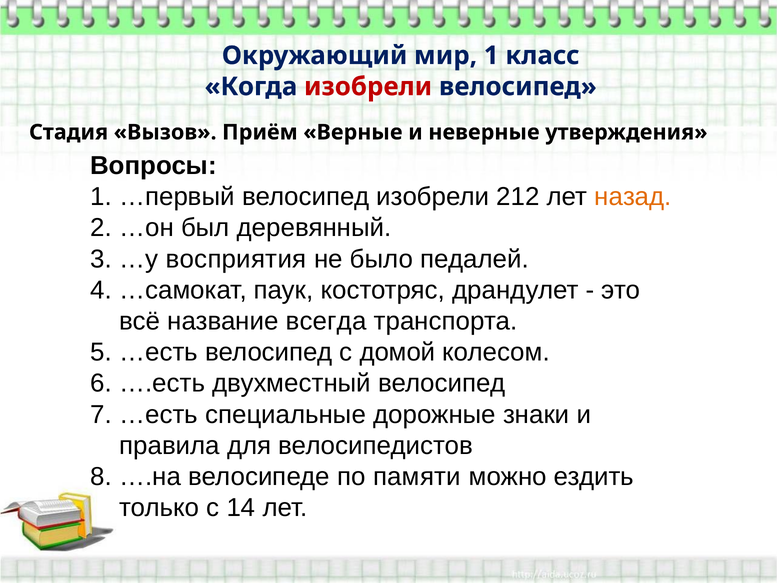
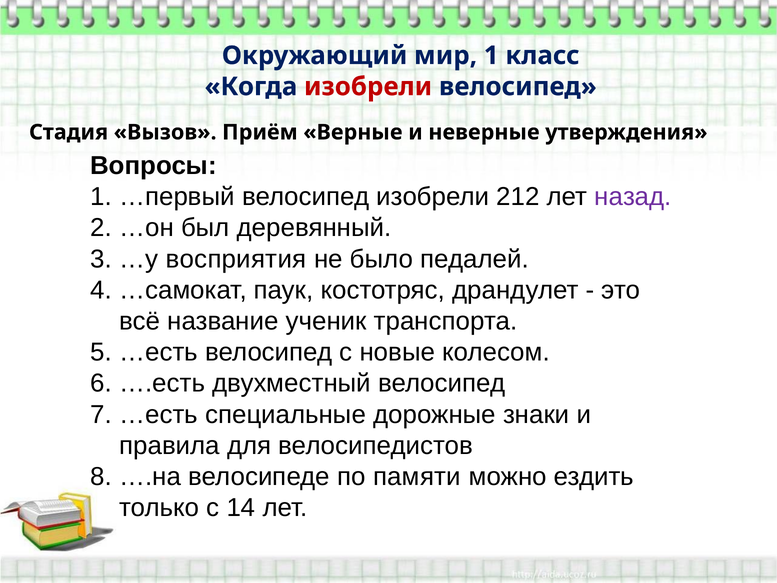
назад colour: orange -> purple
всегда: всегда -> ученик
домой: домой -> новые
